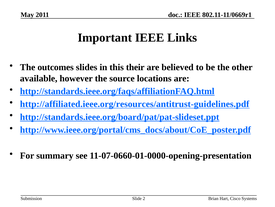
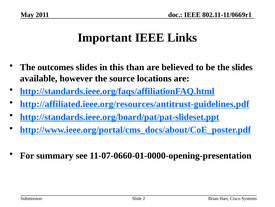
their: their -> than
the other: other -> slides
